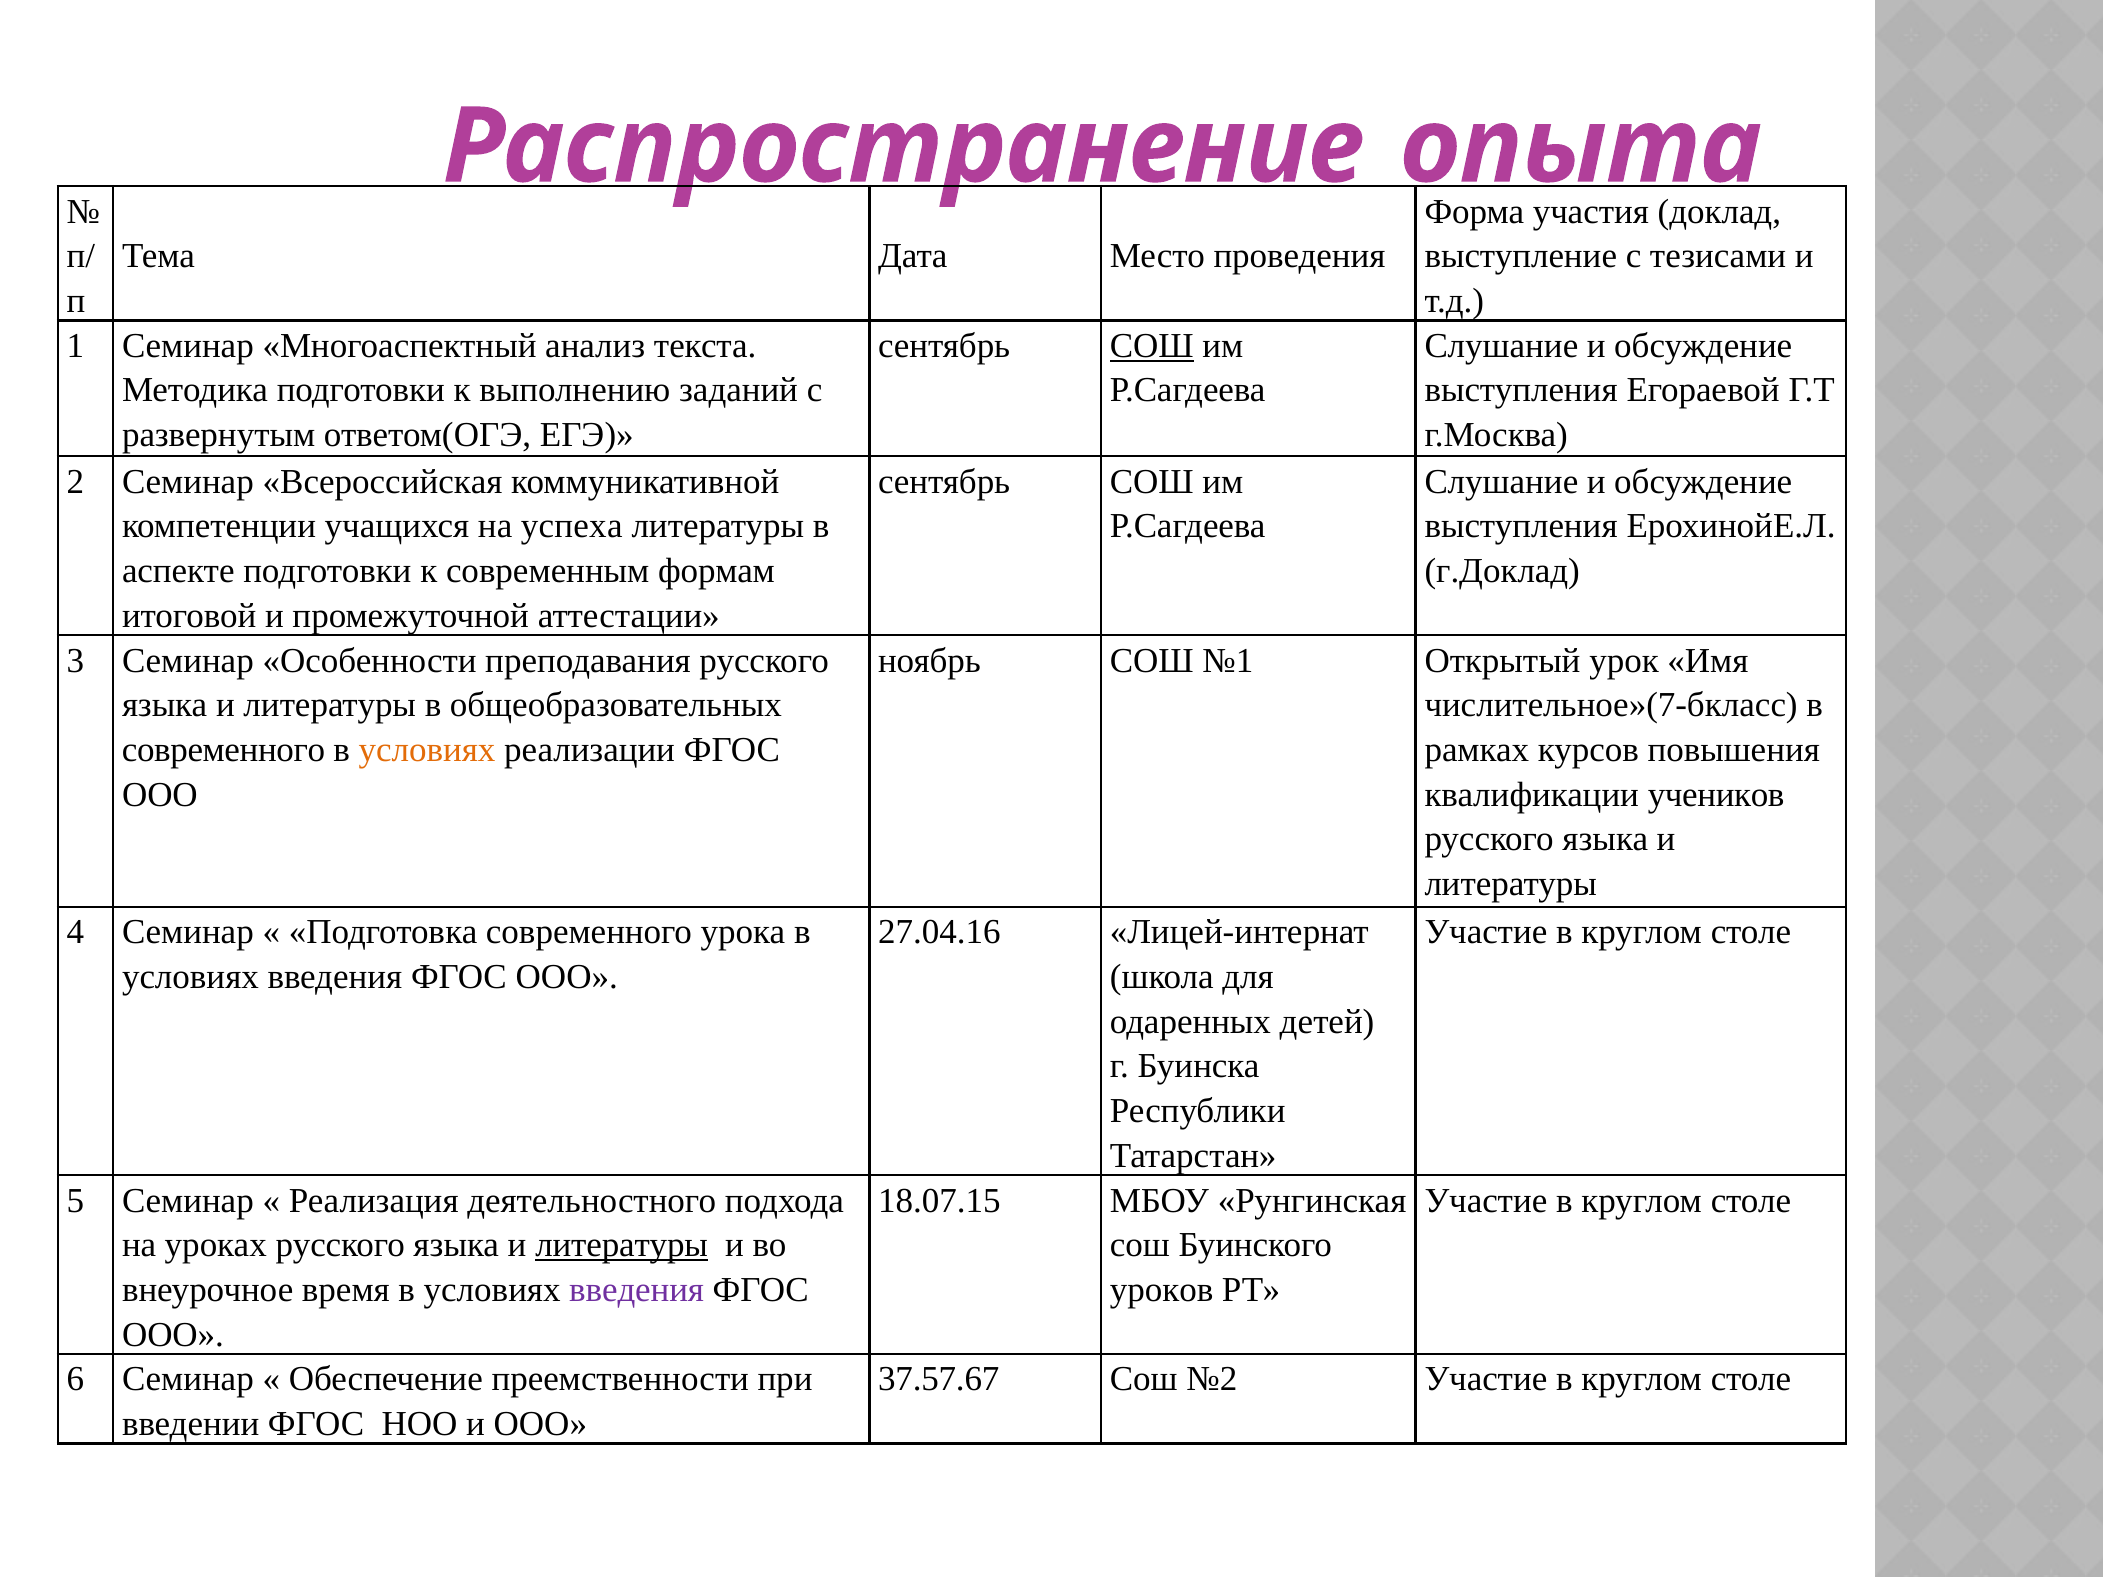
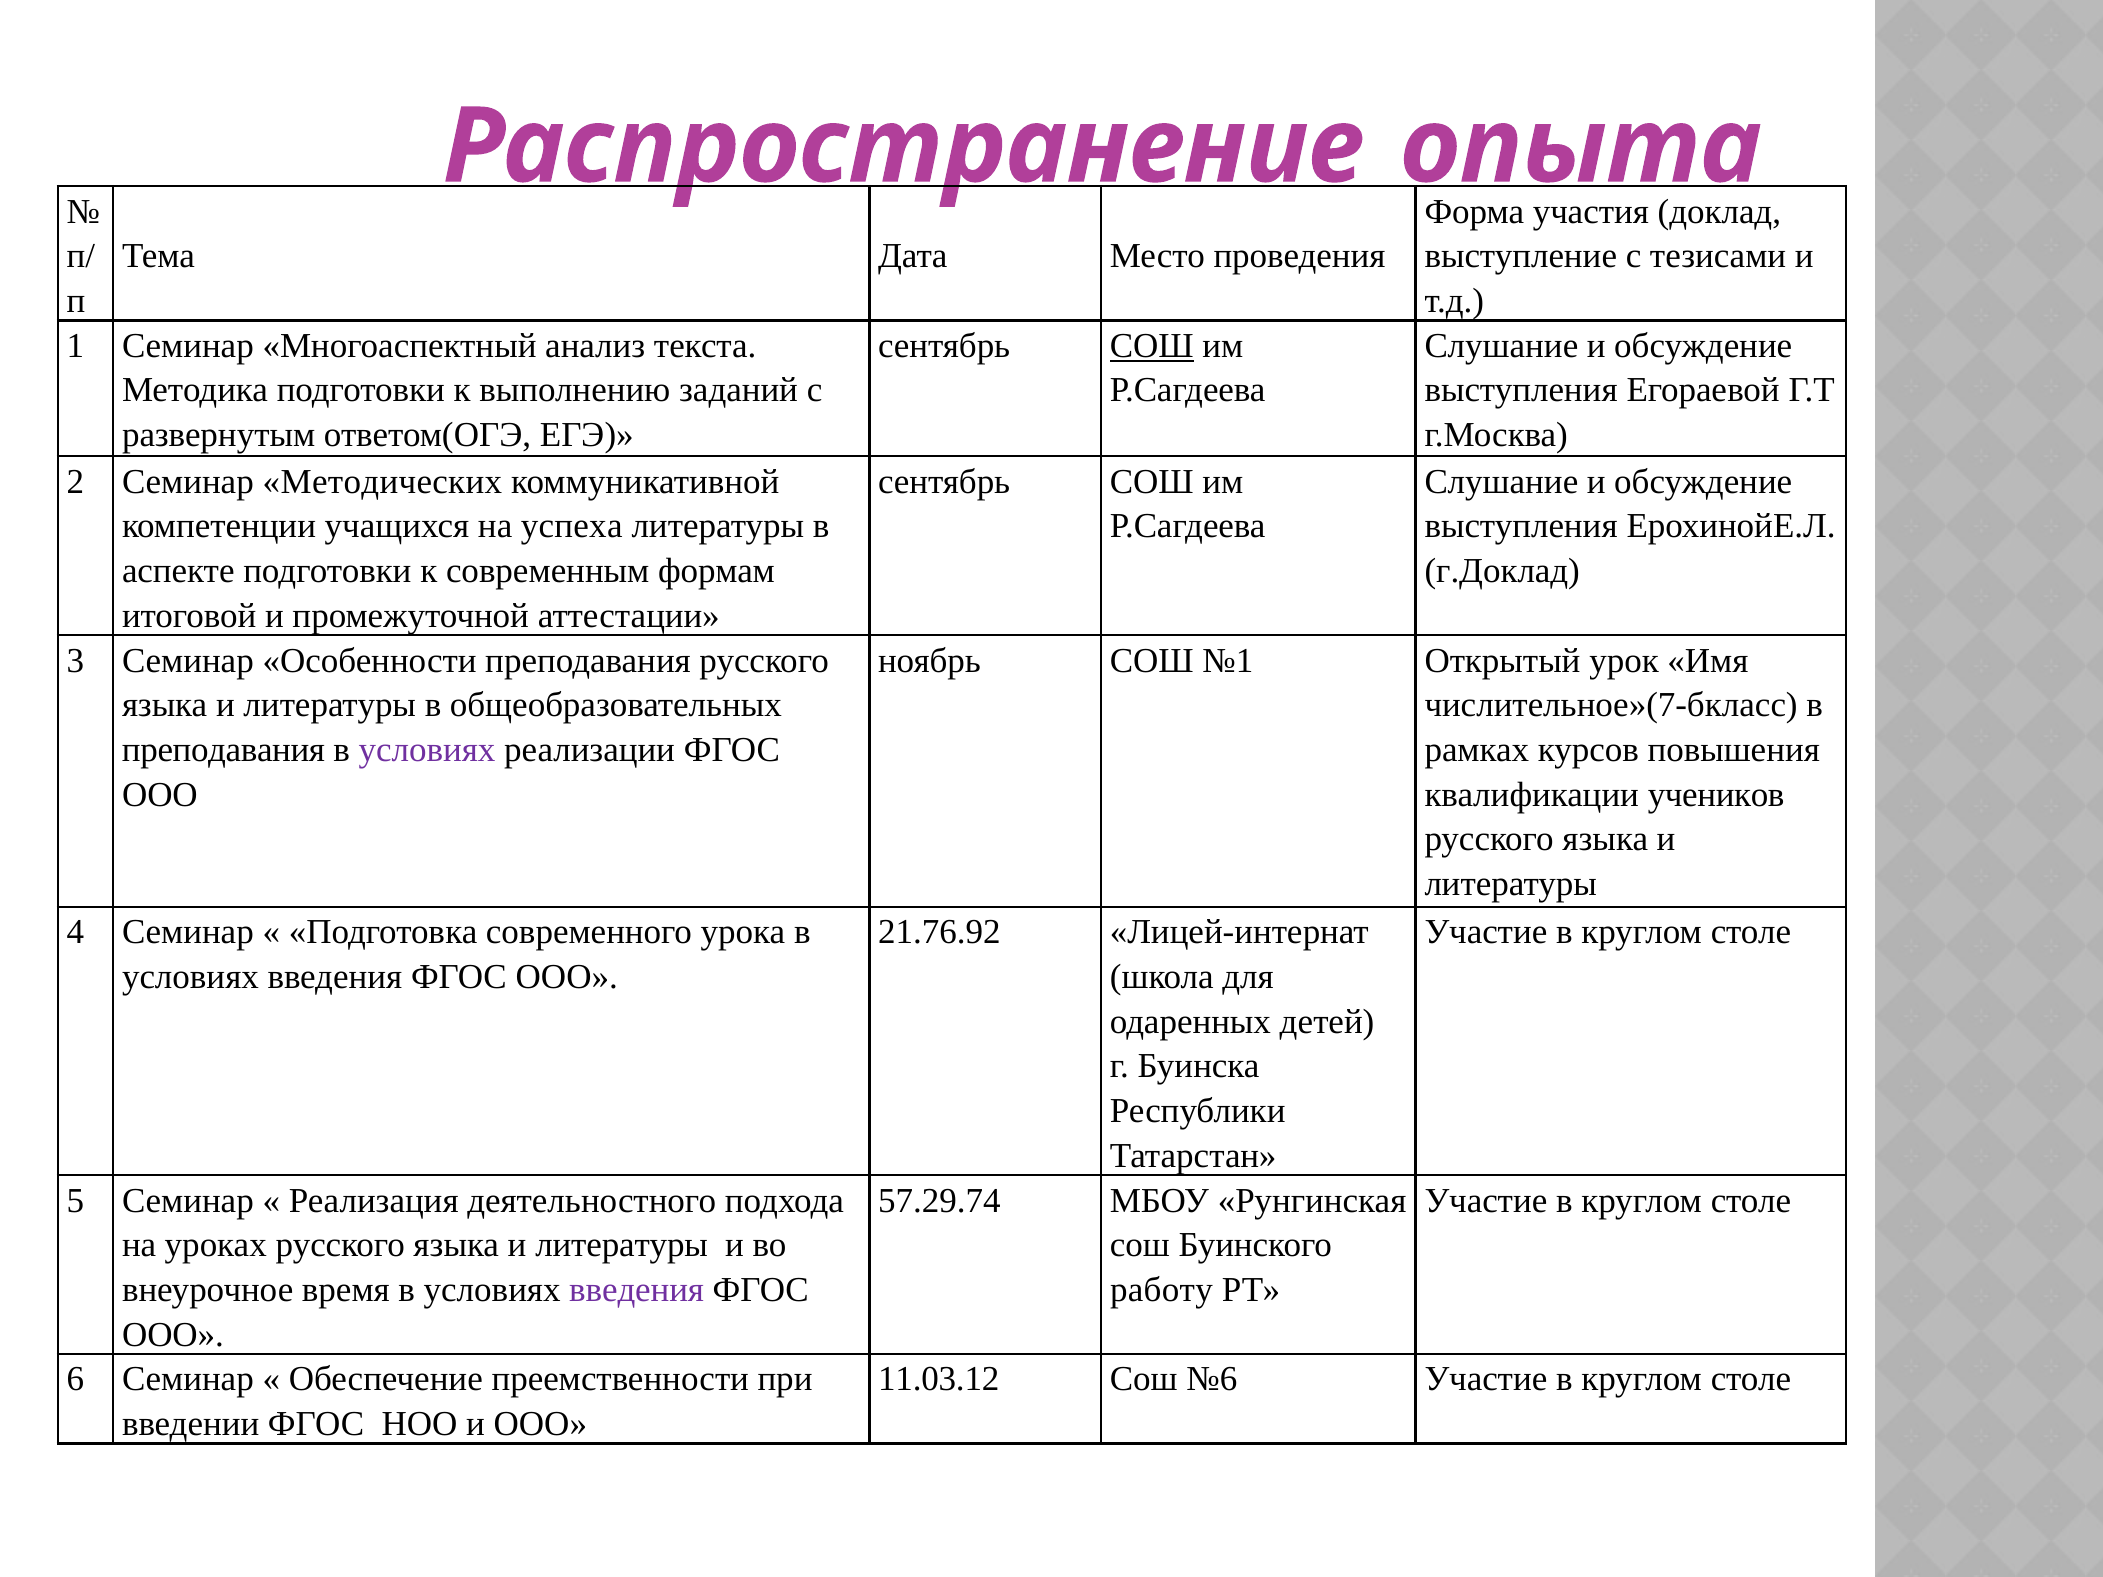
Всероссийская: Всероссийская -> Методических
современного at (223, 750): современного -> преподавания
условиях at (427, 750) colour: orange -> purple
27.04.16: 27.04.16 -> 21.76.92
18.07.15: 18.07.15 -> 57.29.74
литературы at (622, 1245) underline: present -> none
уроков: уроков -> работу
37.57.67: 37.57.67 -> 11.03.12
№2: №2 -> №6
